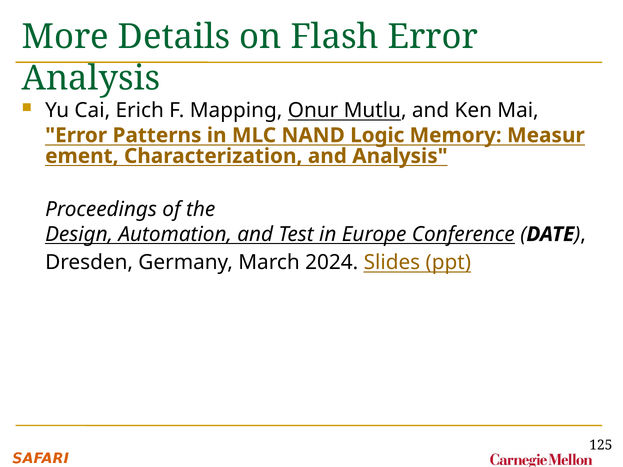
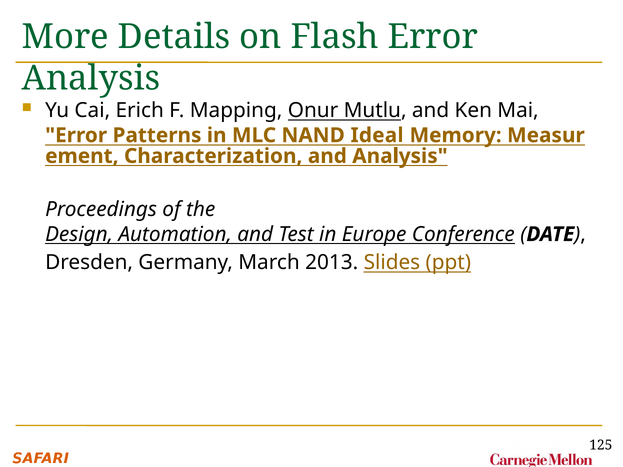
Logic: Logic -> Ideal
2024: 2024 -> 2013
